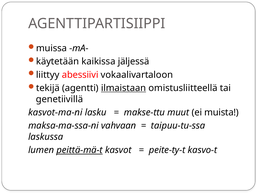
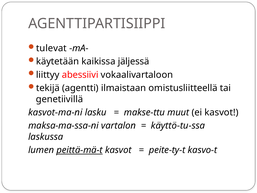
muissa: muissa -> tulevat
ilmaistaan underline: present -> none
ei muista: muista -> kasvot
vahvaan: vahvaan -> vartalon
taipuu-tu-ssa: taipuu-tu-ssa -> käyttö-tu-ssa
